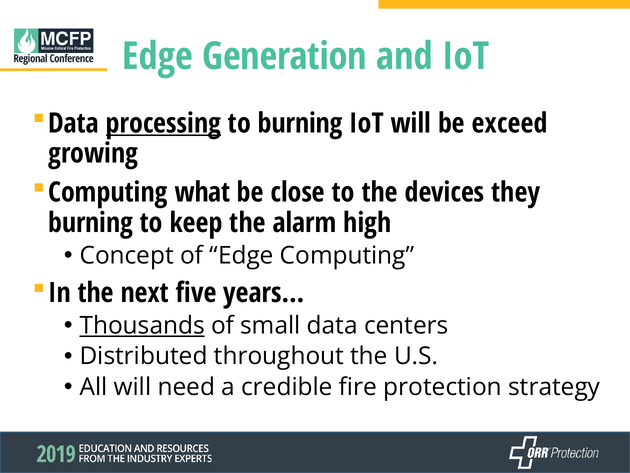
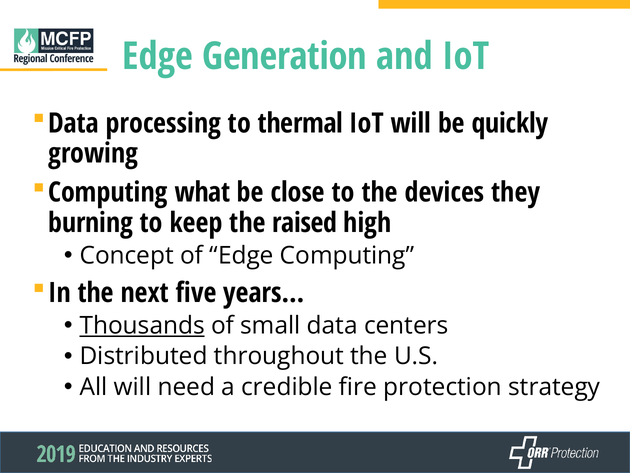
processing underline: present -> none
to burning: burning -> thermal
exceed: exceed -> quickly
alarm: alarm -> raised
